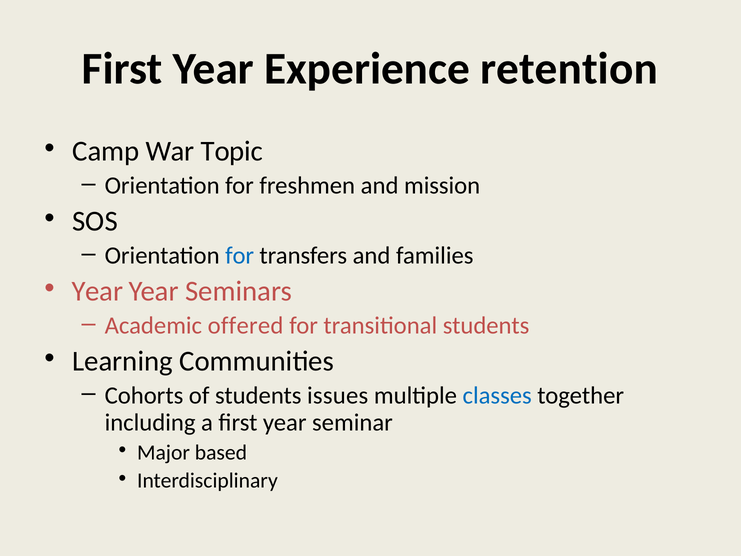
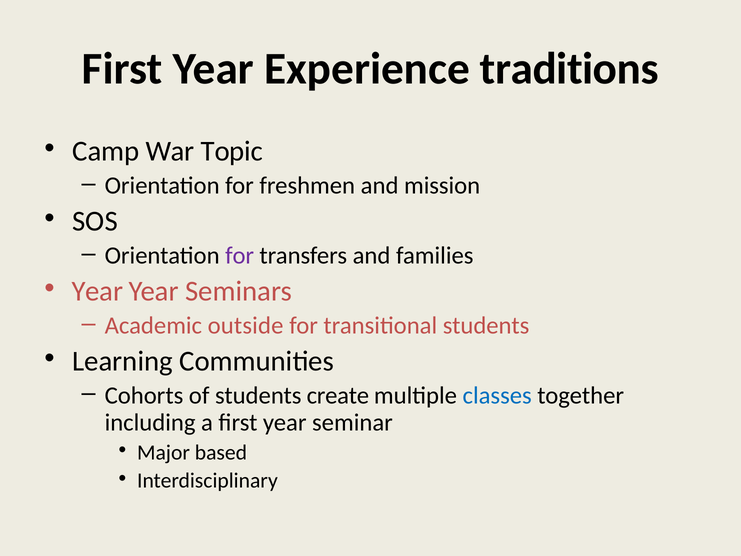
retention: retention -> traditions
for at (240, 255) colour: blue -> purple
offered: offered -> outside
issues: issues -> create
